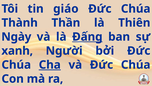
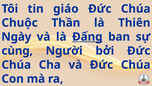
Thành: Thành -> Chuộc
xanh: xanh -> cùng
Cha underline: present -> none
